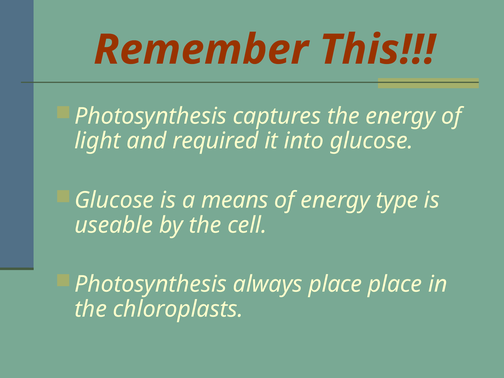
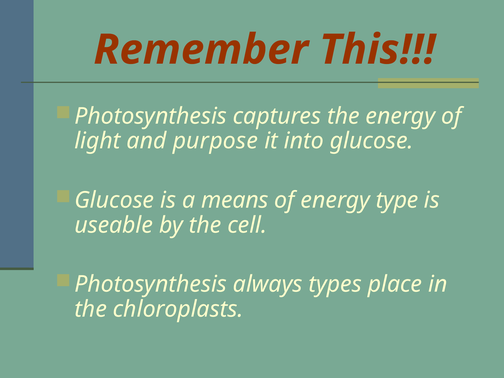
required: required -> purpose
always place: place -> types
